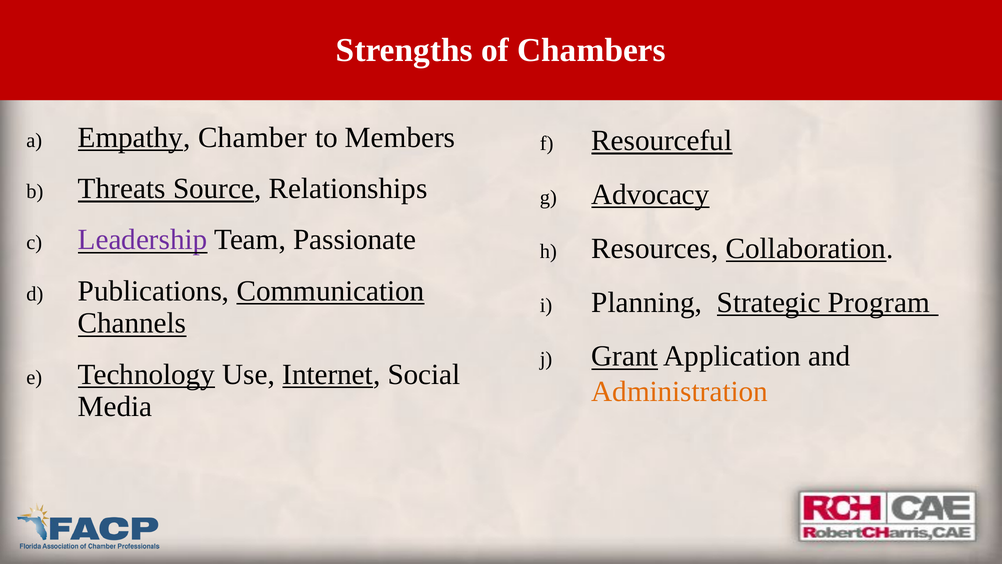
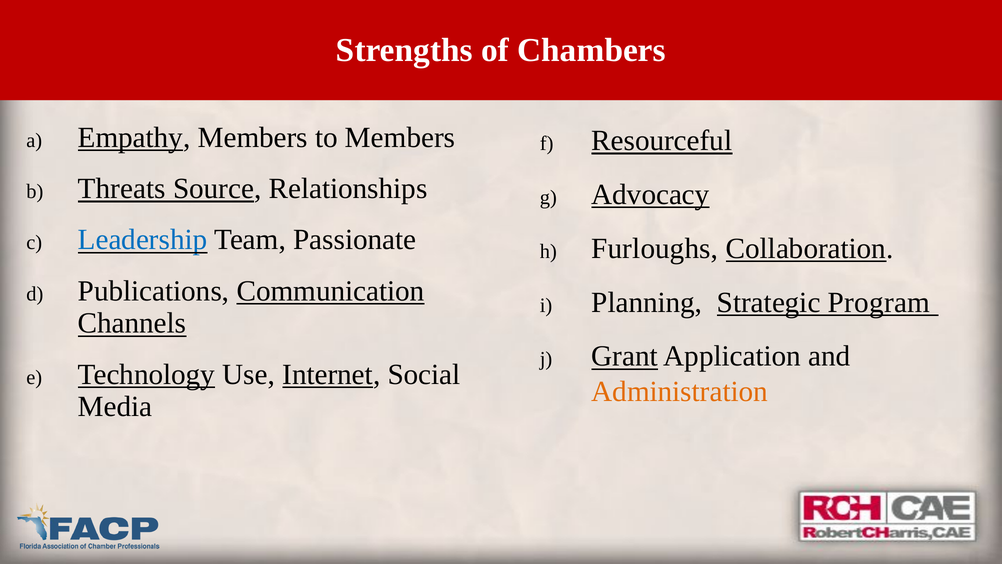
Empathy Chamber: Chamber -> Members
Leadership colour: purple -> blue
Resources: Resources -> Furloughs
